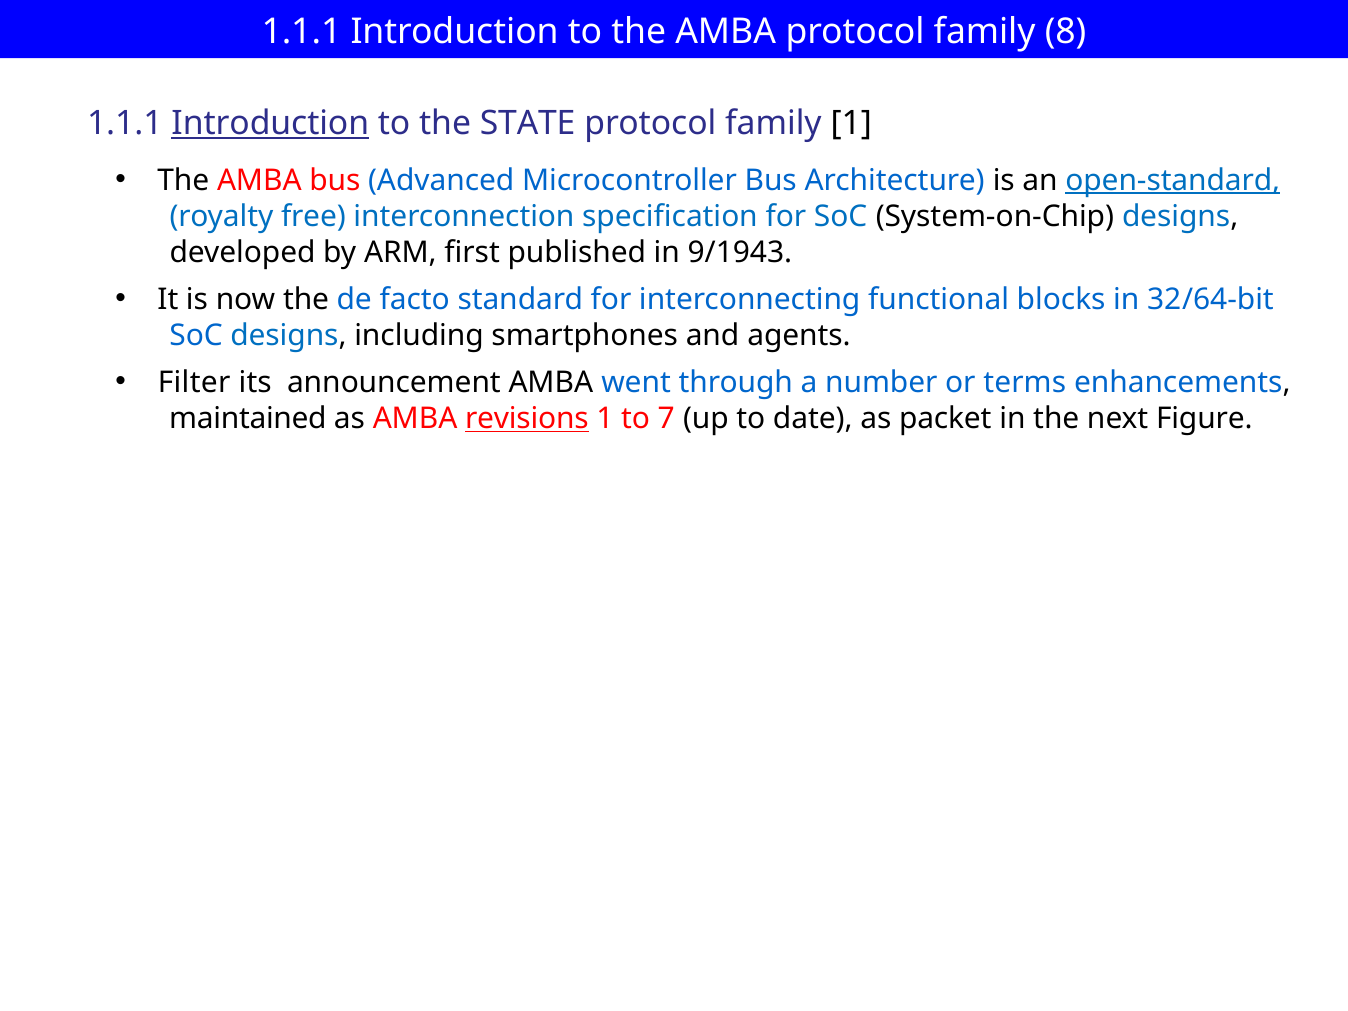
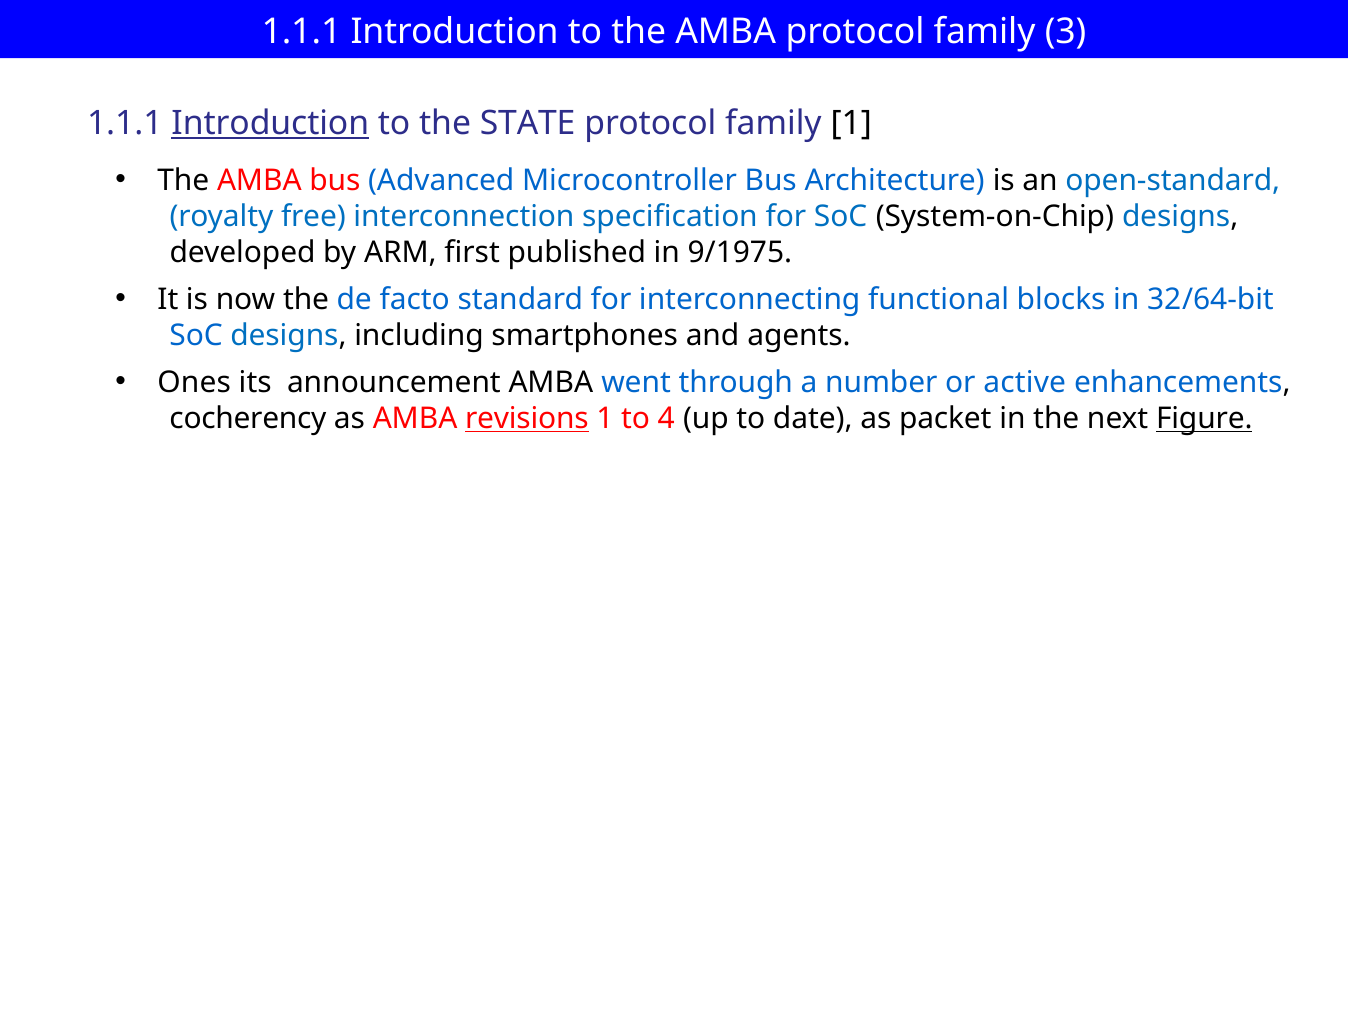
8: 8 -> 3
open-standard underline: present -> none
9/1943: 9/1943 -> 9/1975
Filter: Filter -> Ones
terms: terms -> active
maintained: maintained -> cocherency
7: 7 -> 4
Figure underline: none -> present
